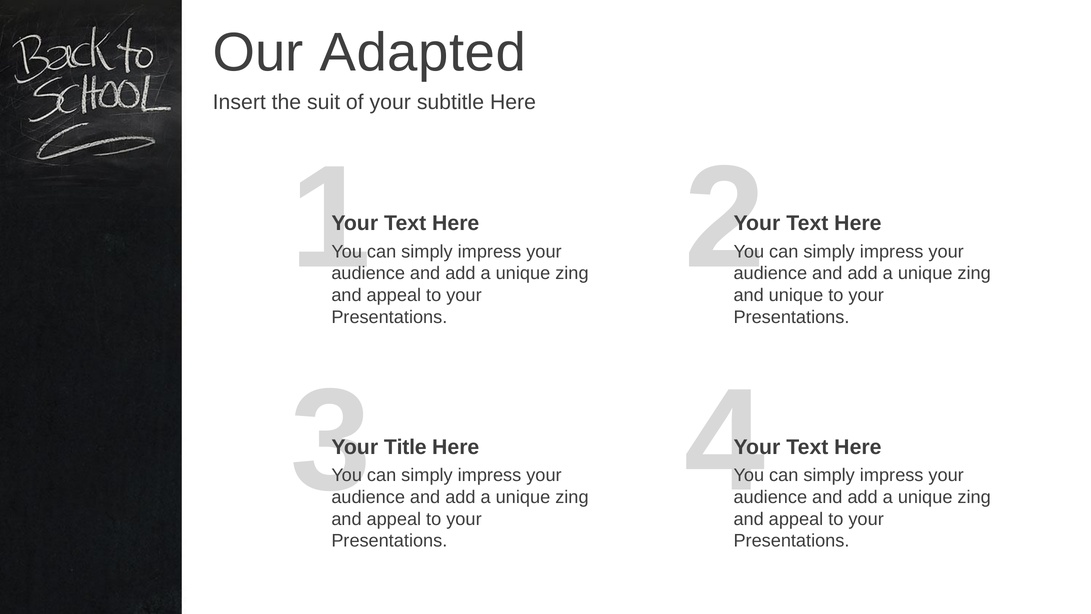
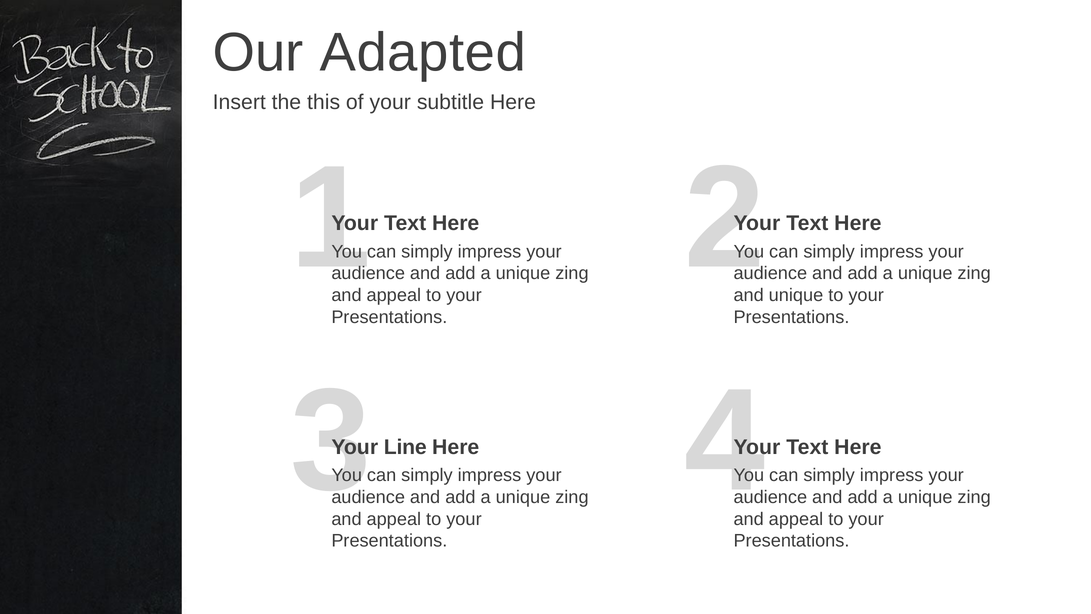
suit: suit -> this
Title: Title -> Line
